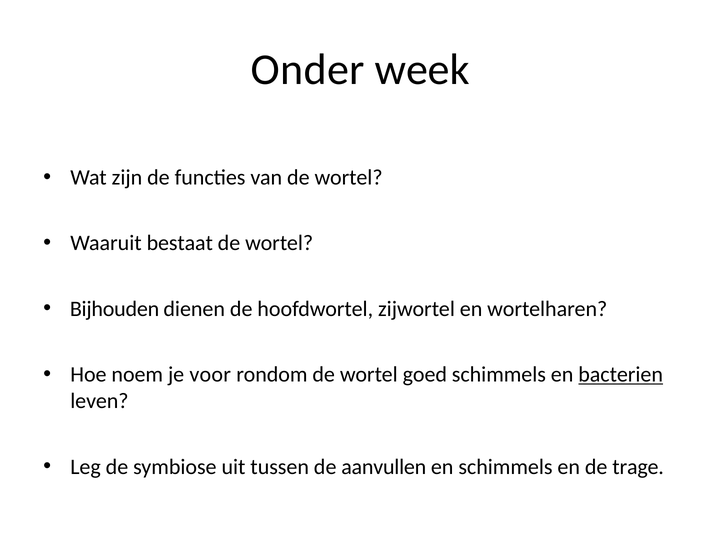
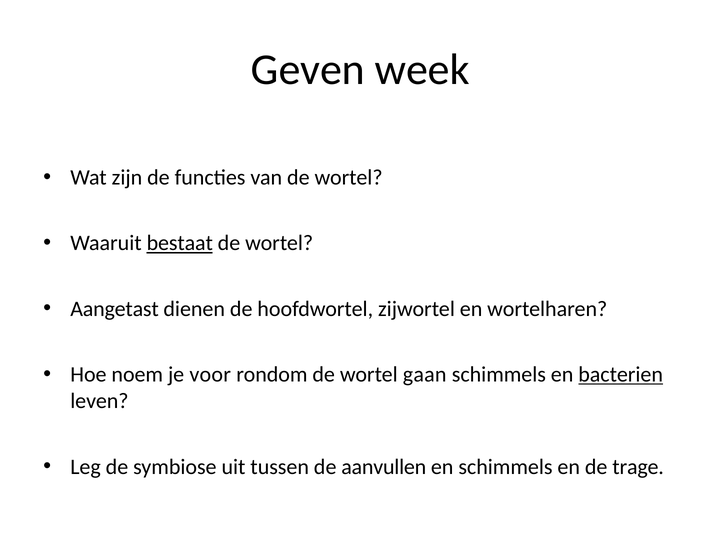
Onder: Onder -> Geven
bestaat underline: none -> present
Bijhouden: Bijhouden -> Aangetast
goed: goed -> gaan
